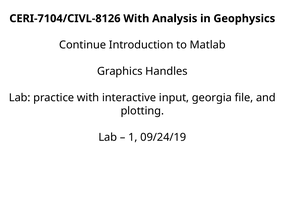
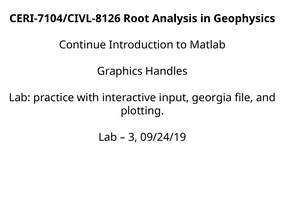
CERI-7104/CIVL-8126 With: With -> Root
1: 1 -> 3
